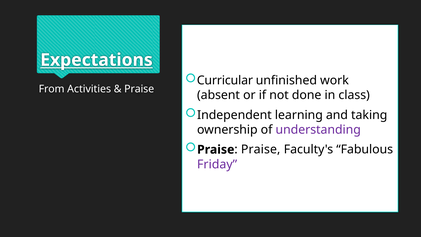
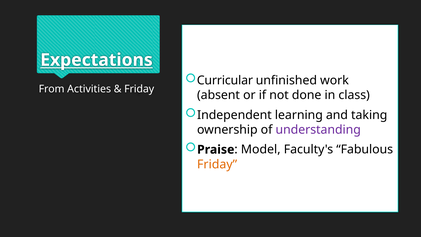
Praise at (139, 89): Praise -> Friday
Praise at (261, 149): Praise -> Model
Friday at (217, 164) colour: purple -> orange
